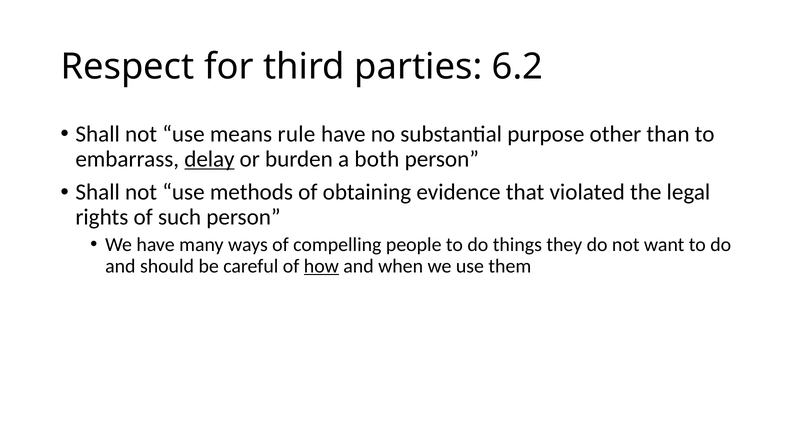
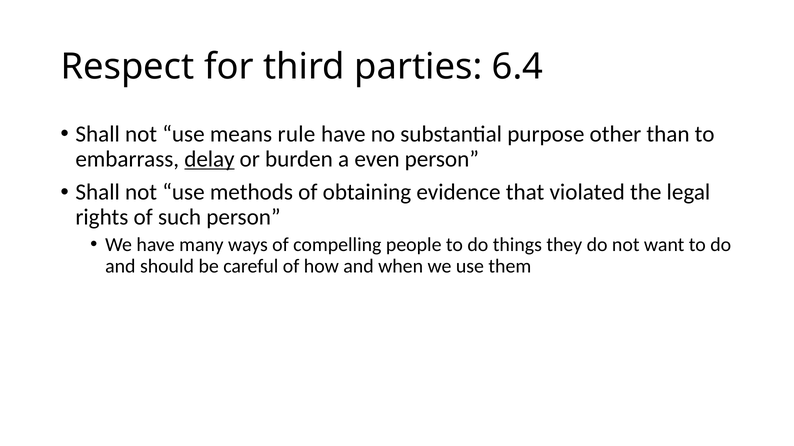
6.2: 6.2 -> 6.4
both: both -> even
how underline: present -> none
